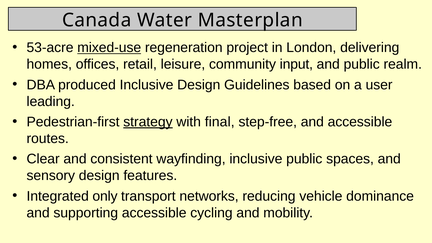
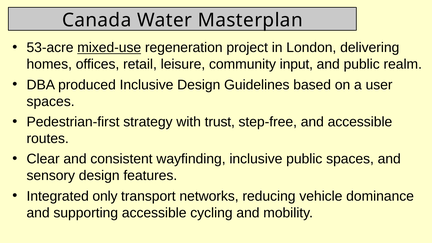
leading at (51, 101): leading -> spaces
strategy underline: present -> none
final: final -> trust
